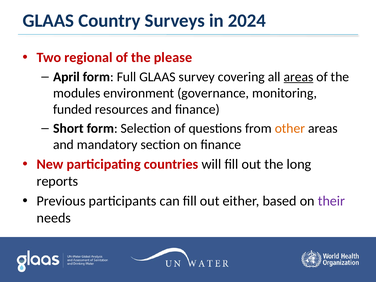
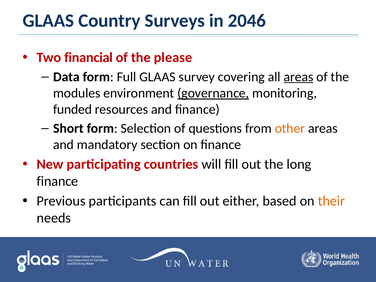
2024: 2024 -> 2046
regional: regional -> financial
April: April -> Data
governance underline: none -> present
reports at (57, 181): reports -> finance
their colour: purple -> orange
